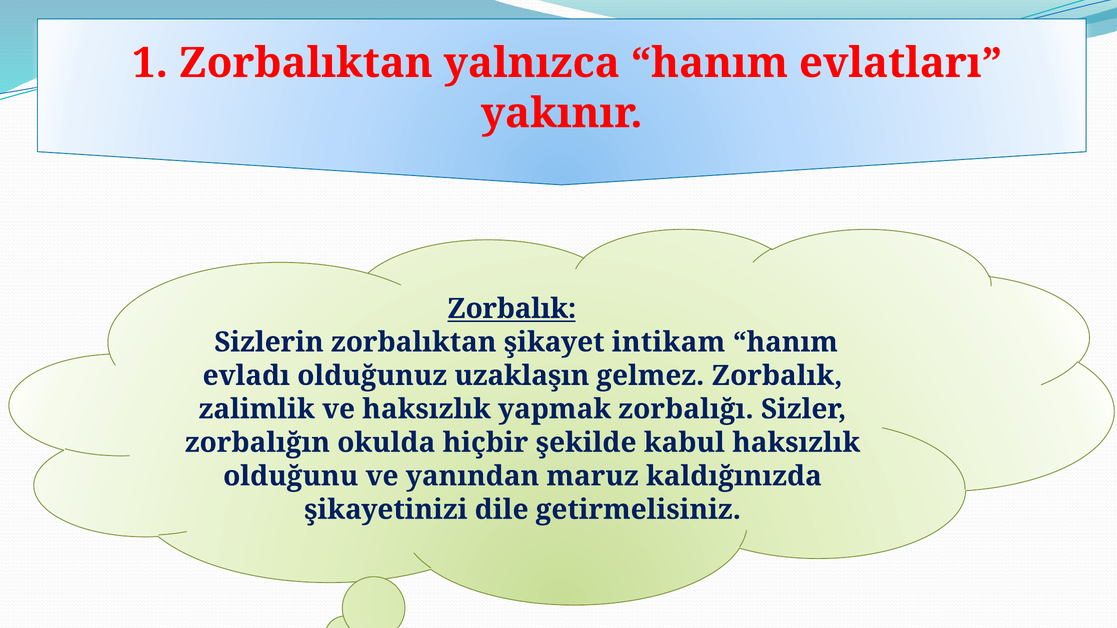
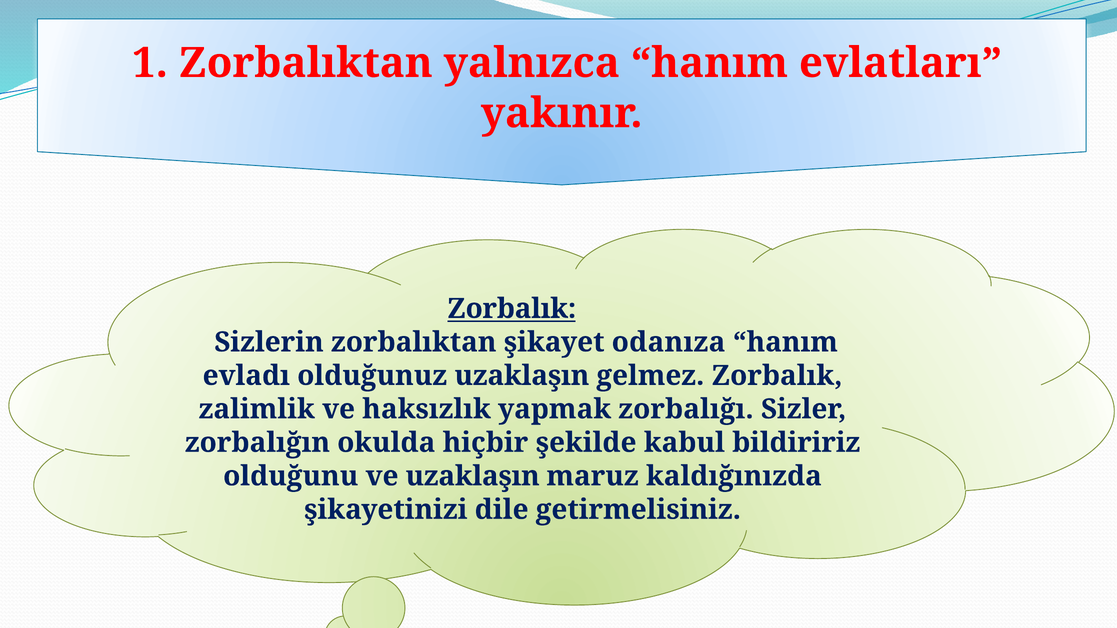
intikam: intikam -> odanıza
kabul haksızlık: haksızlık -> bildiririz
ve yanından: yanından -> uzaklaşın
